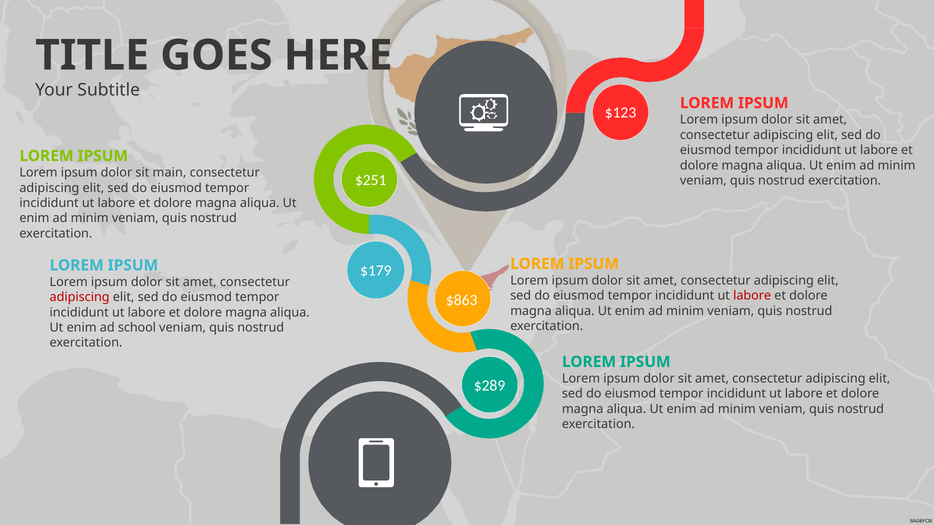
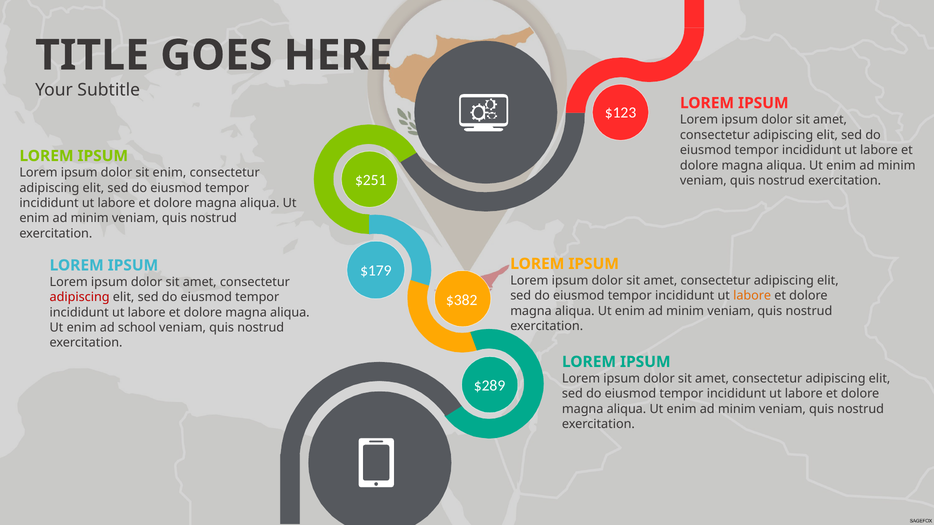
sit main: main -> enim
labore at (752, 296) colour: red -> orange
$863: $863 -> $382
